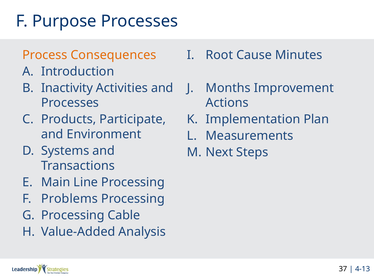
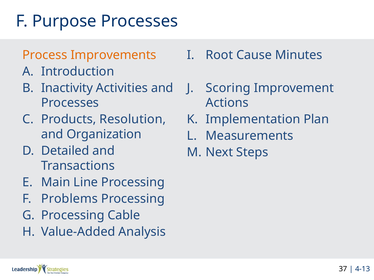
Consequences: Consequences -> Improvements
Months: Months -> Scoring
Participate: Participate -> Resolution
Environment: Environment -> Organization
Systems: Systems -> Detailed
